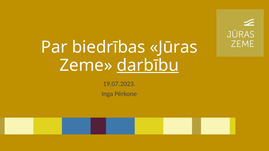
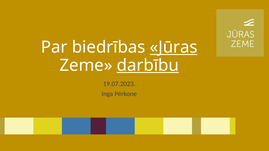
Jūras underline: none -> present
